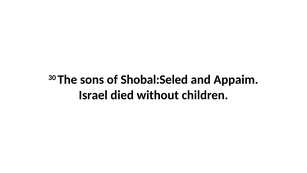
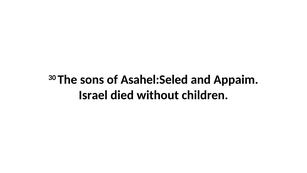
Shobal:Seled: Shobal:Seled -> Asahel:Seled
